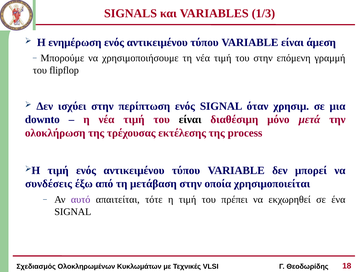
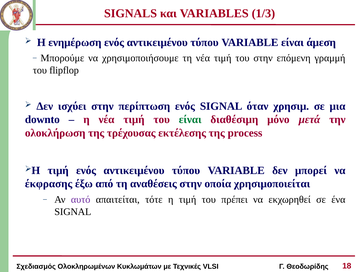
είναι at (190, 119) colour: black -> green
συνδέσεις: συνδέσεις -> έκφρασης
μετάβαση: μετάβαση -> αναθέσεις
